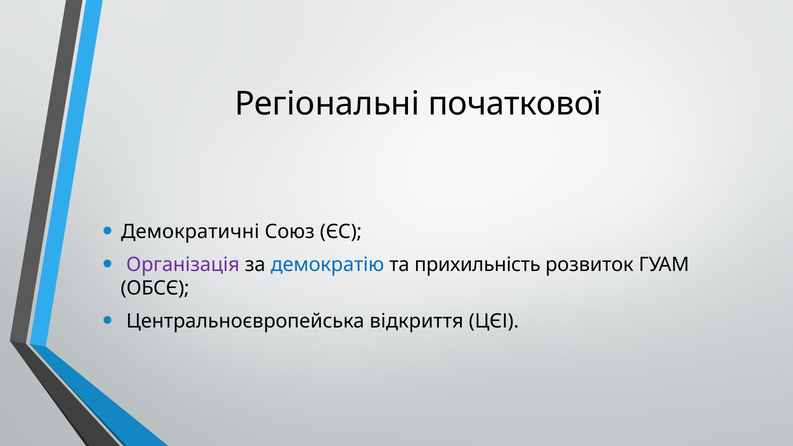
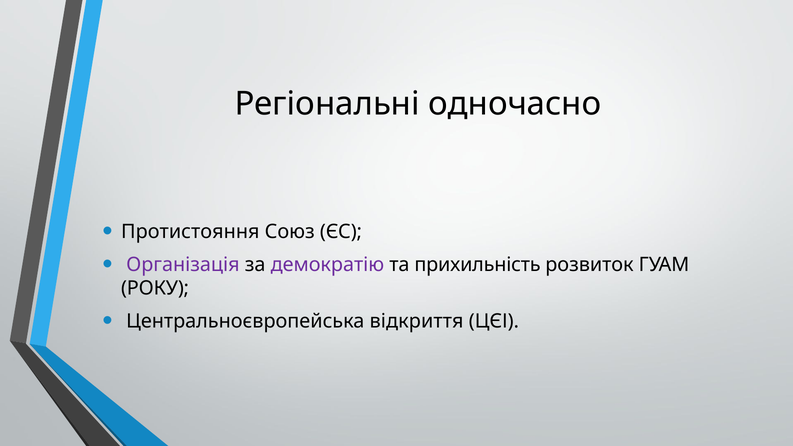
початкової: початкової -> одночасно
Демократичні: Демократичні -> Протистояння
демократію colour: blue -> purple
ОБСЄ: ОБСЄ -> РОКУ
